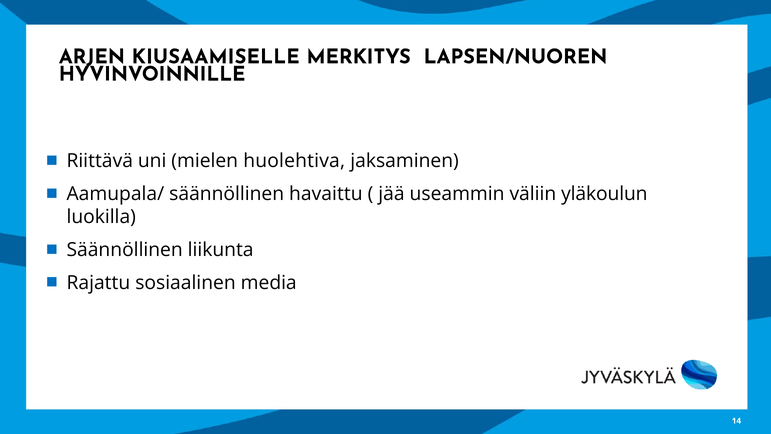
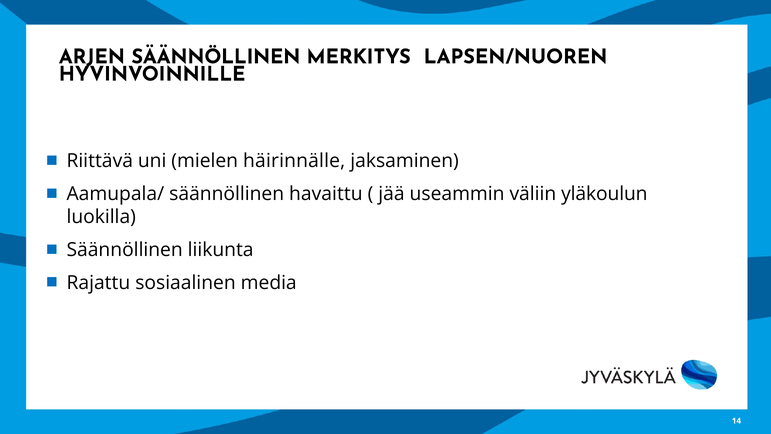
ARJEN KIUSAAMISELLE: KIUSAAMISELLE -> SÄÄNNÖLLINEN
huolehtiva: huolehtiva -> häirinnälle
